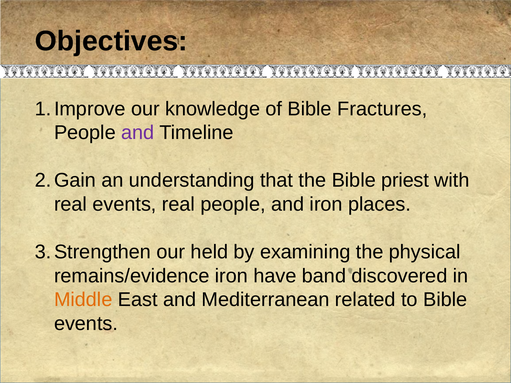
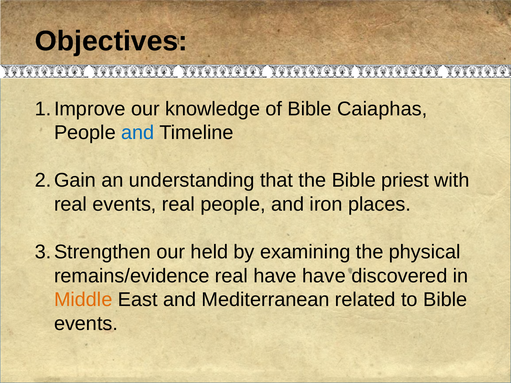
Fractures: Fractures -> Caiaphas
and at (138, 133) colour: purple -> blue
remains/evidence iron: iron -> real
have band: band -> have
